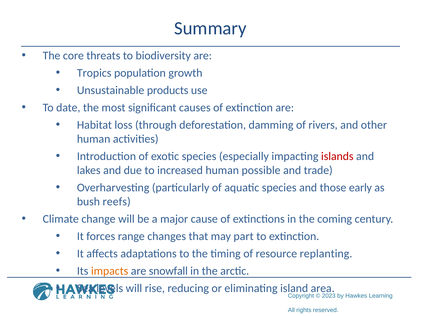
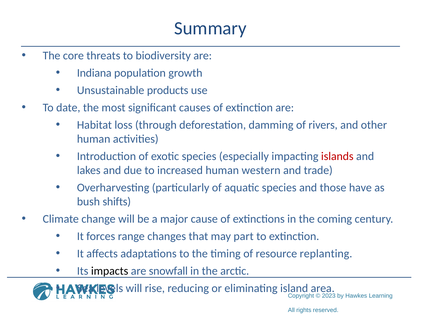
Tropics: Tropics -> Indiana
possible: possible -> western
early: early -> have
reefs: reefs -> shifts
impacts colour: orange -> black
